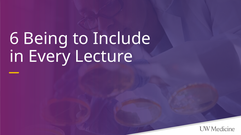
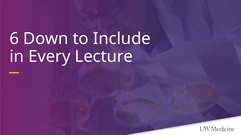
Being: Being -> Down
